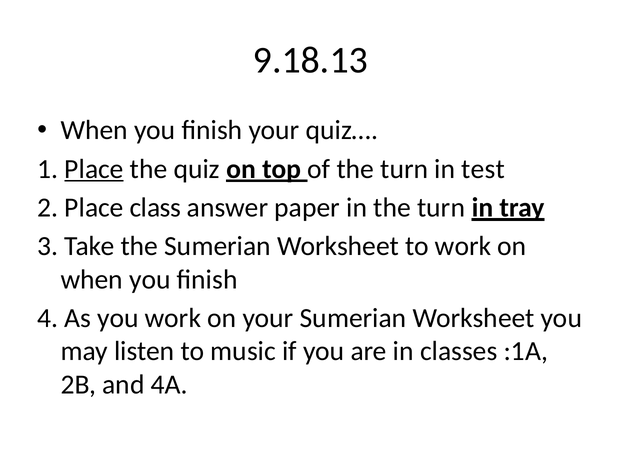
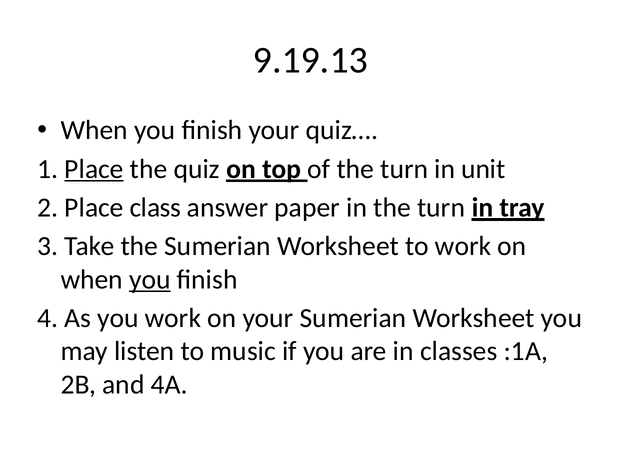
9.18.13: 9.18.13 -> 9.19.13
test: test -> unit
you at (150, 279) underline: none -> present
